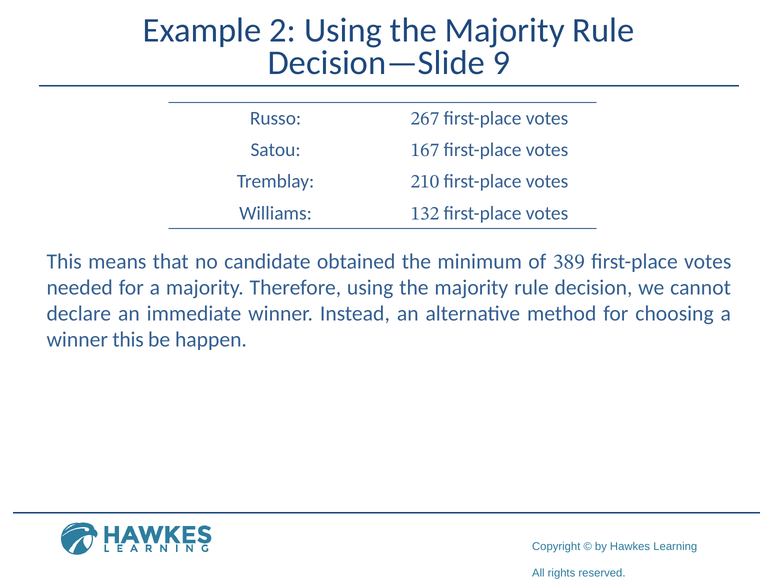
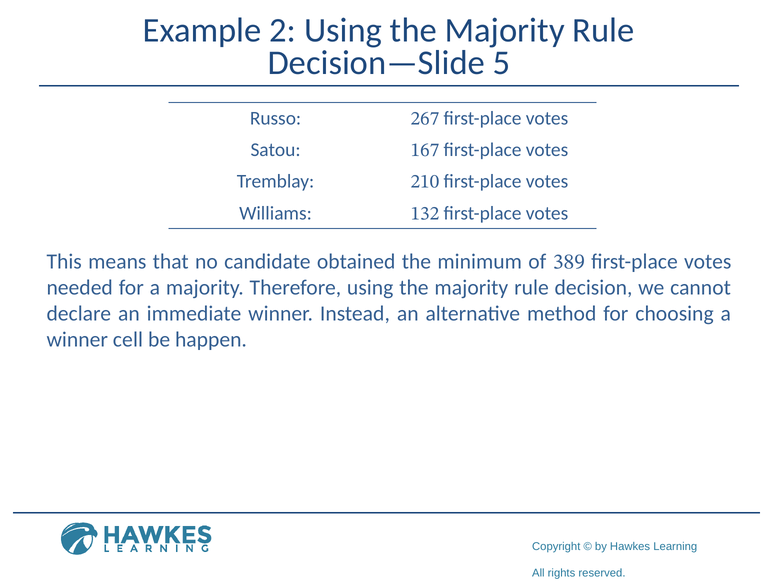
9: 9 -> 5
winner this: this -> cell
